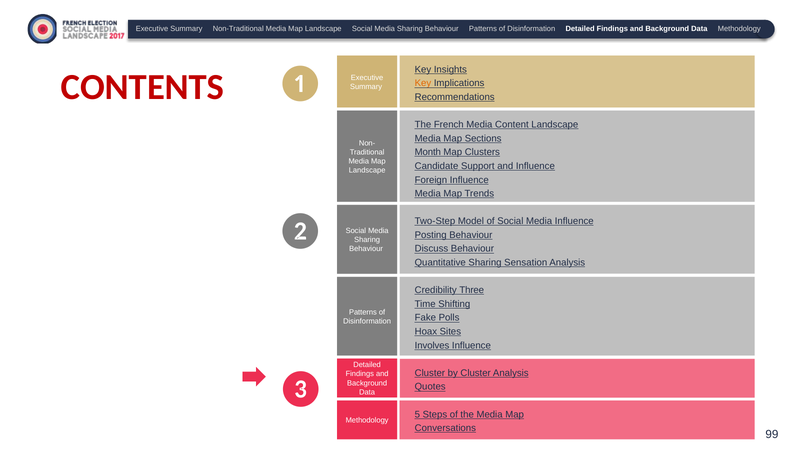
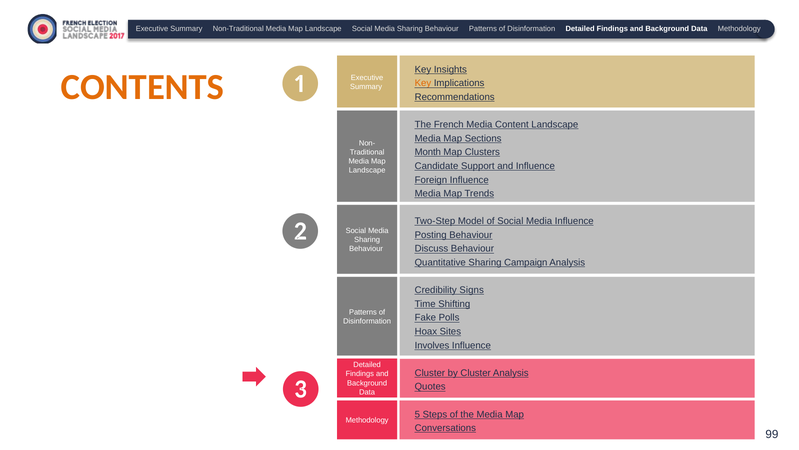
CONTENTS colour: red -> orange
Sensation: Sensation -> Campaign
Three: Three -> Signs
